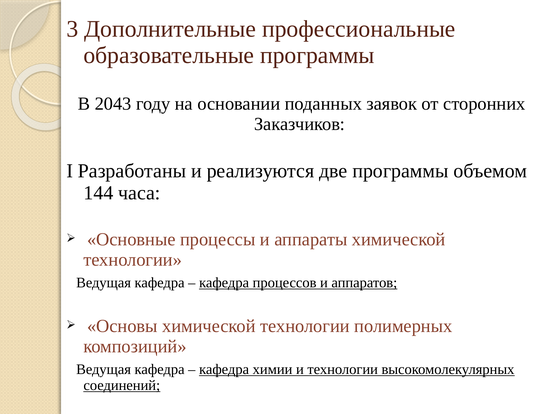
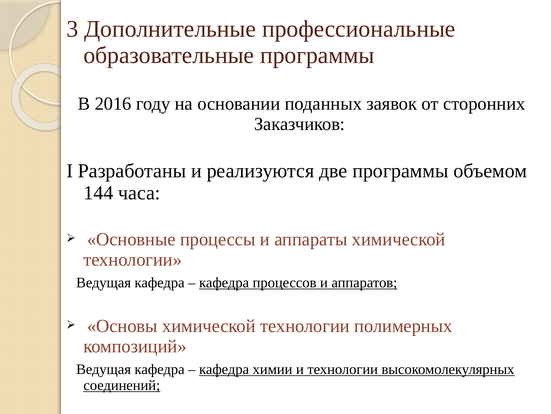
2043: 2043 -> 2016
